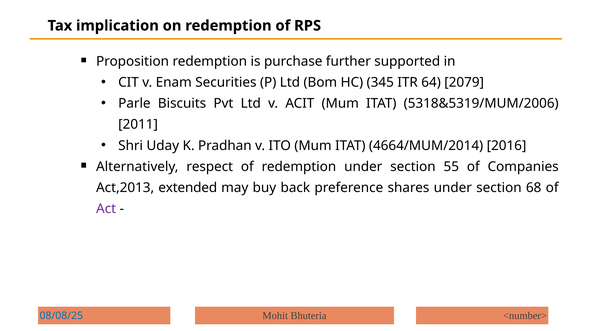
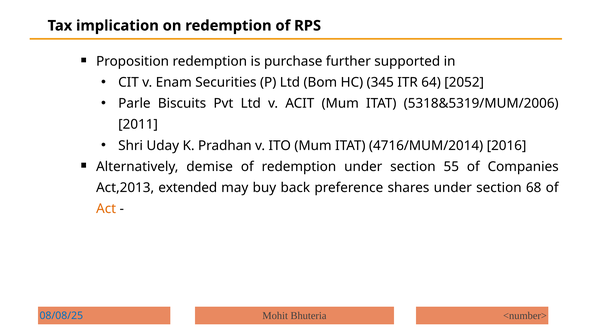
2079: 2079 -> 2052
4664/MUM/2014: 4664/MUM/2014 -> 4716/MUM/2014
respect: respect -> demise
Act colour: purple -> orange
